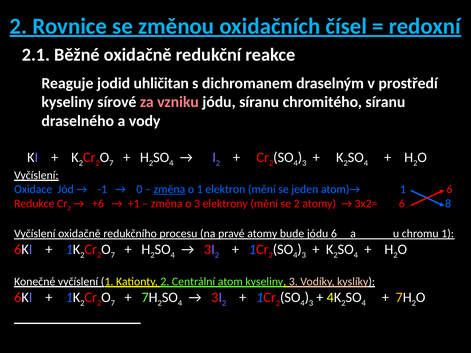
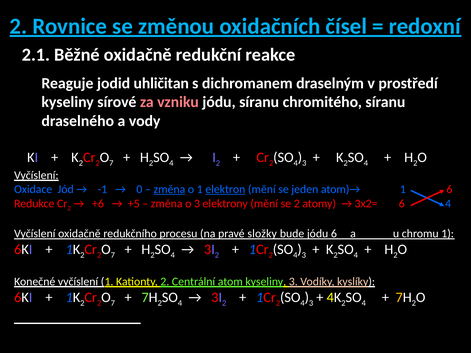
elektron underline: none -> present
+1: +1 -> +5
6 8: 8 -> 4
pravé atomy: atomy -> složky
